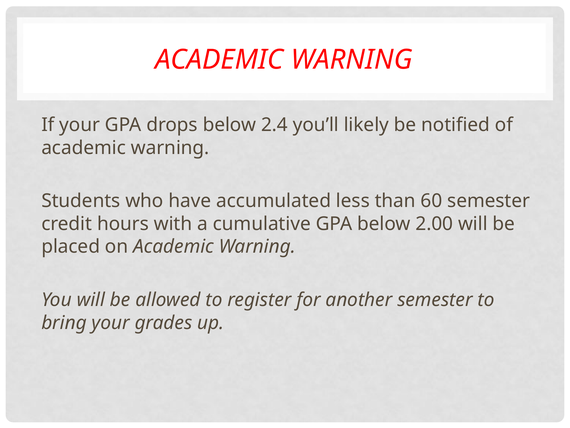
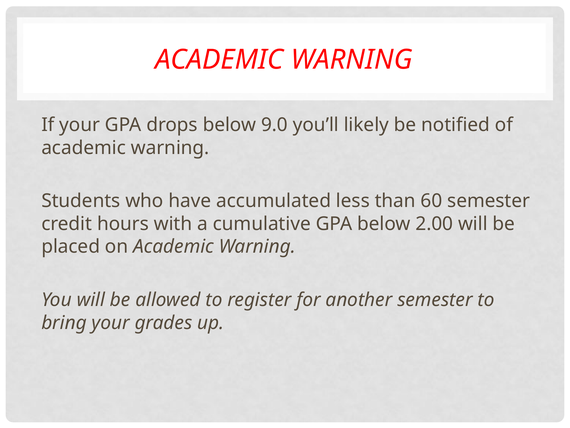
2.4: 2.4 -> 9.0
